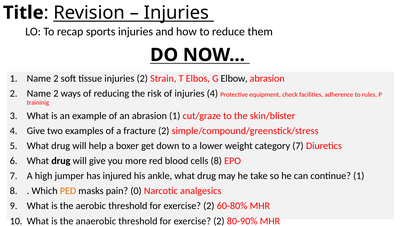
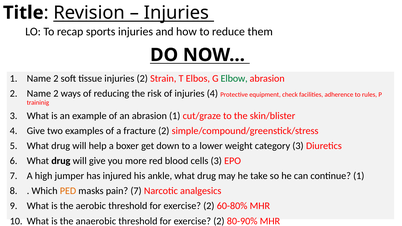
Elbow colour: black -> green
category 7: 7 -> 3
cells 8: 8 -> 3
pain 0: 0 -> 7
